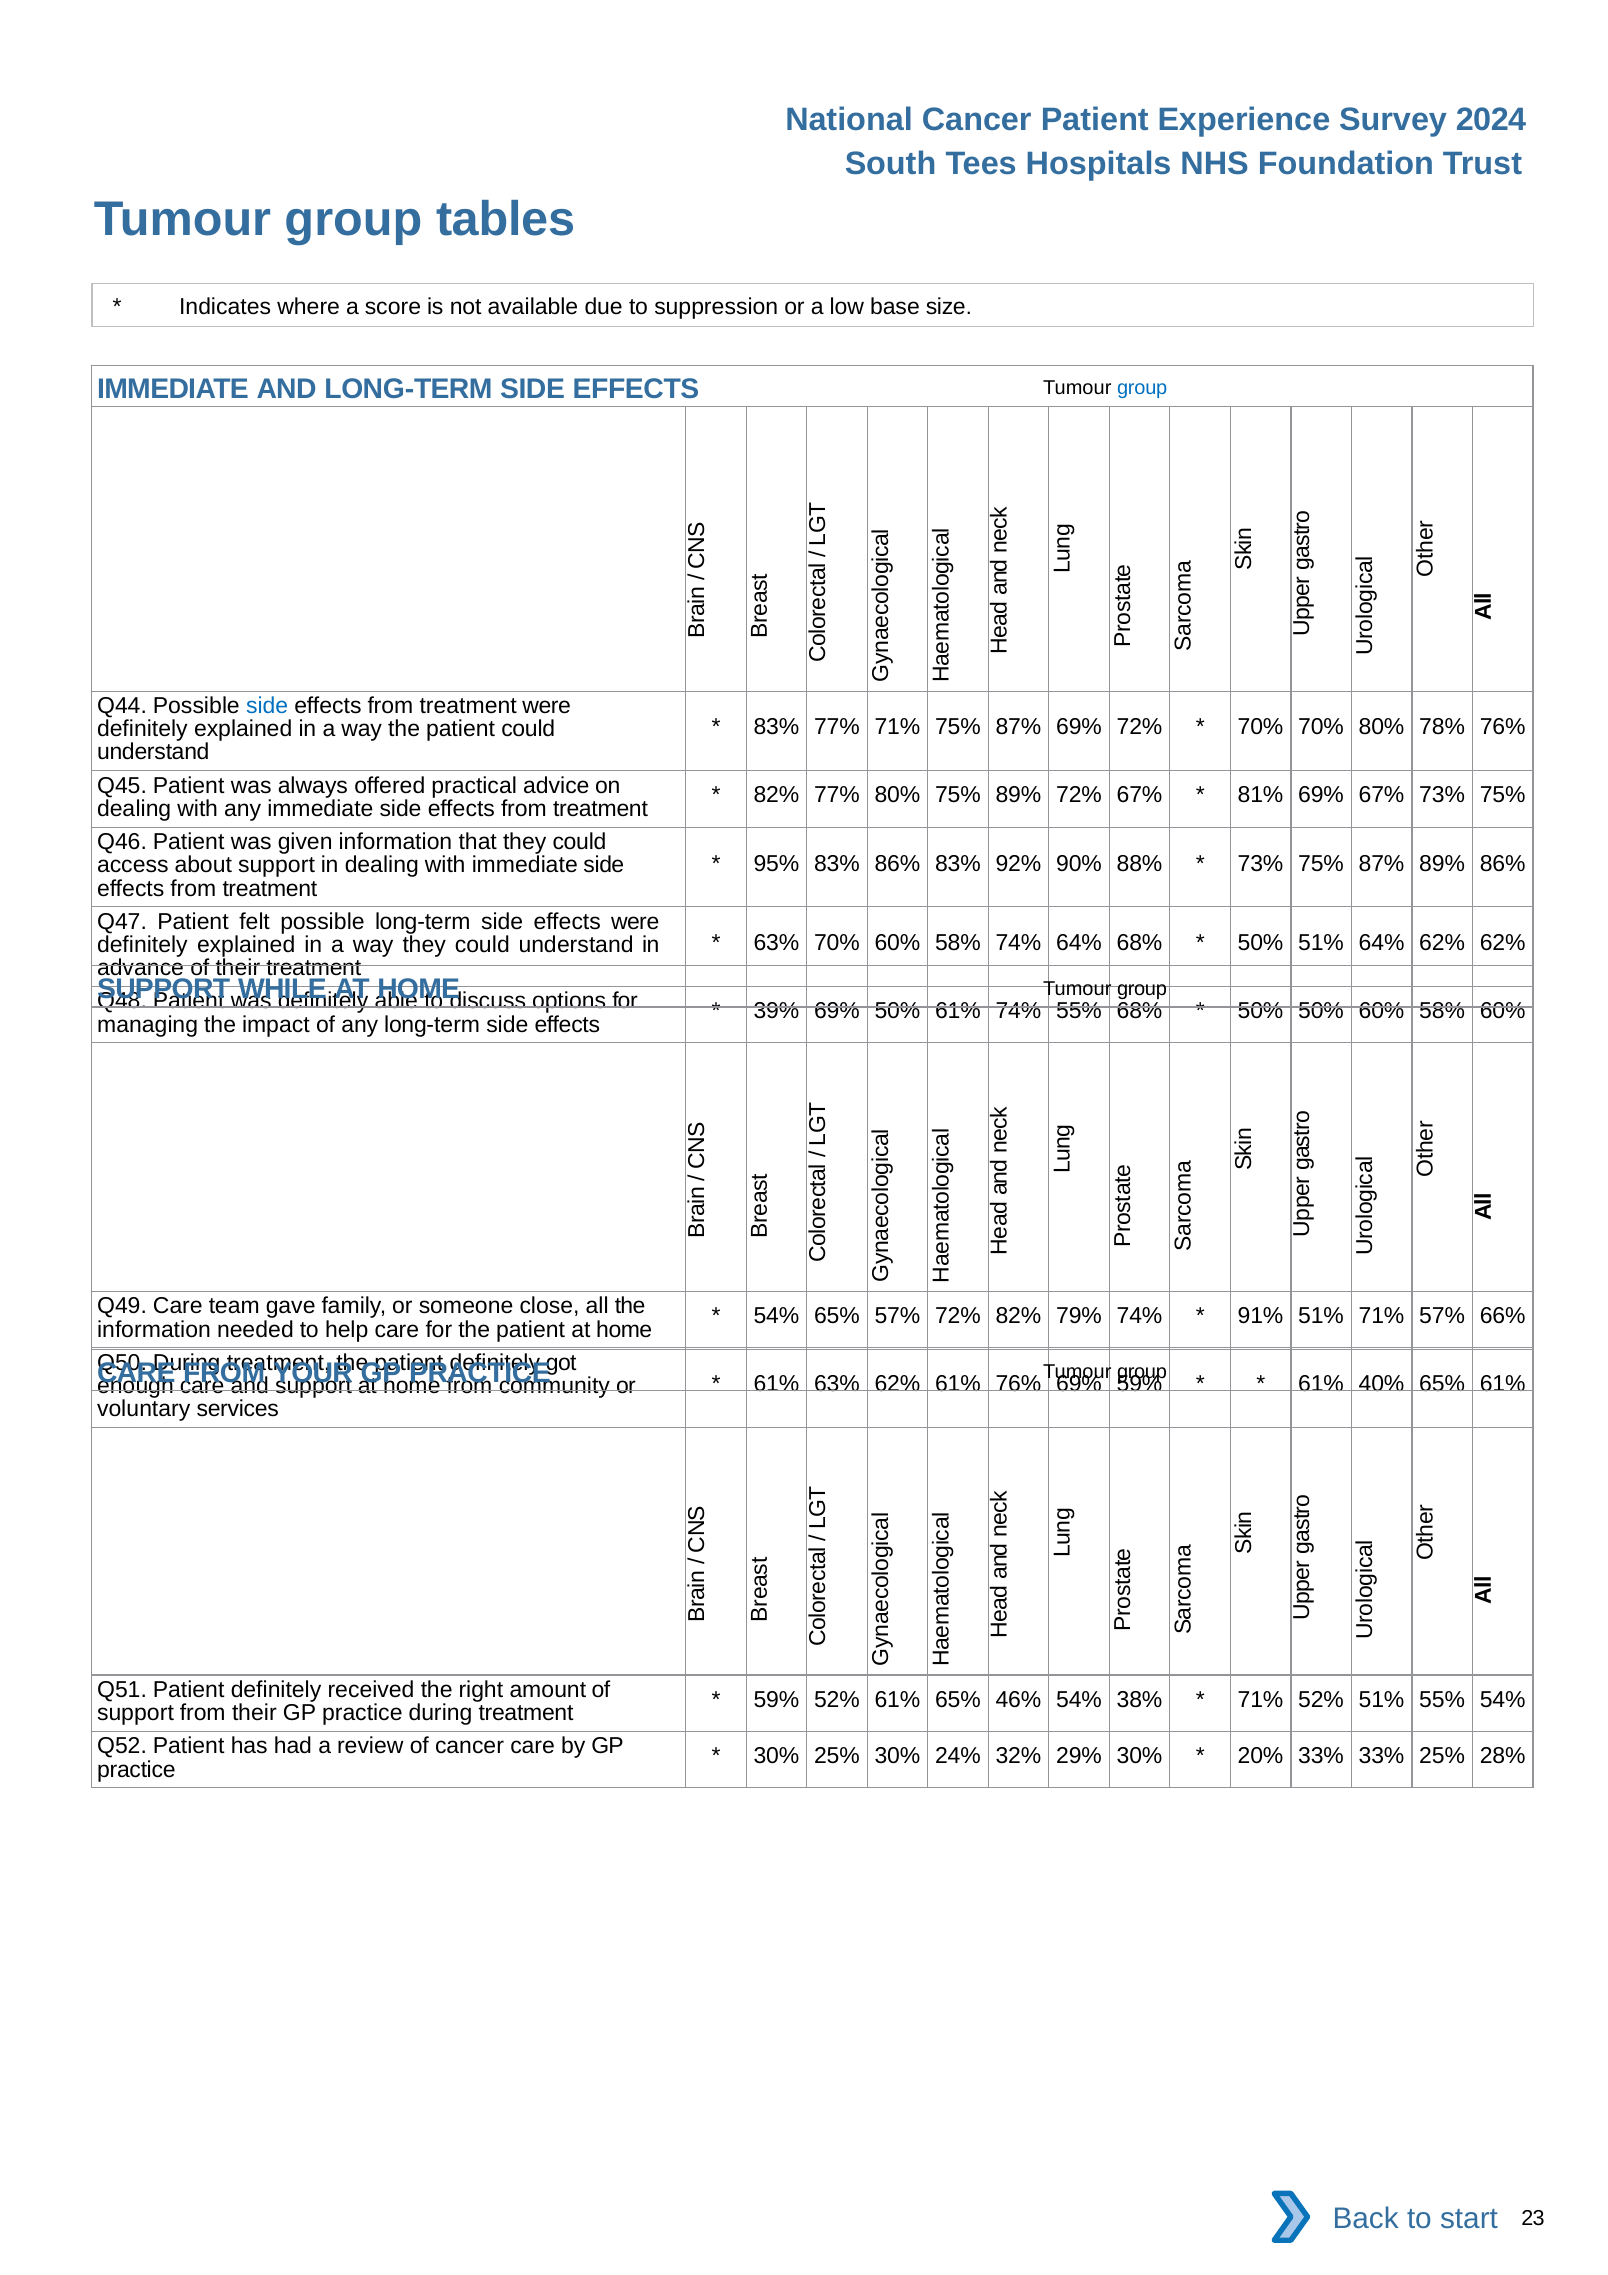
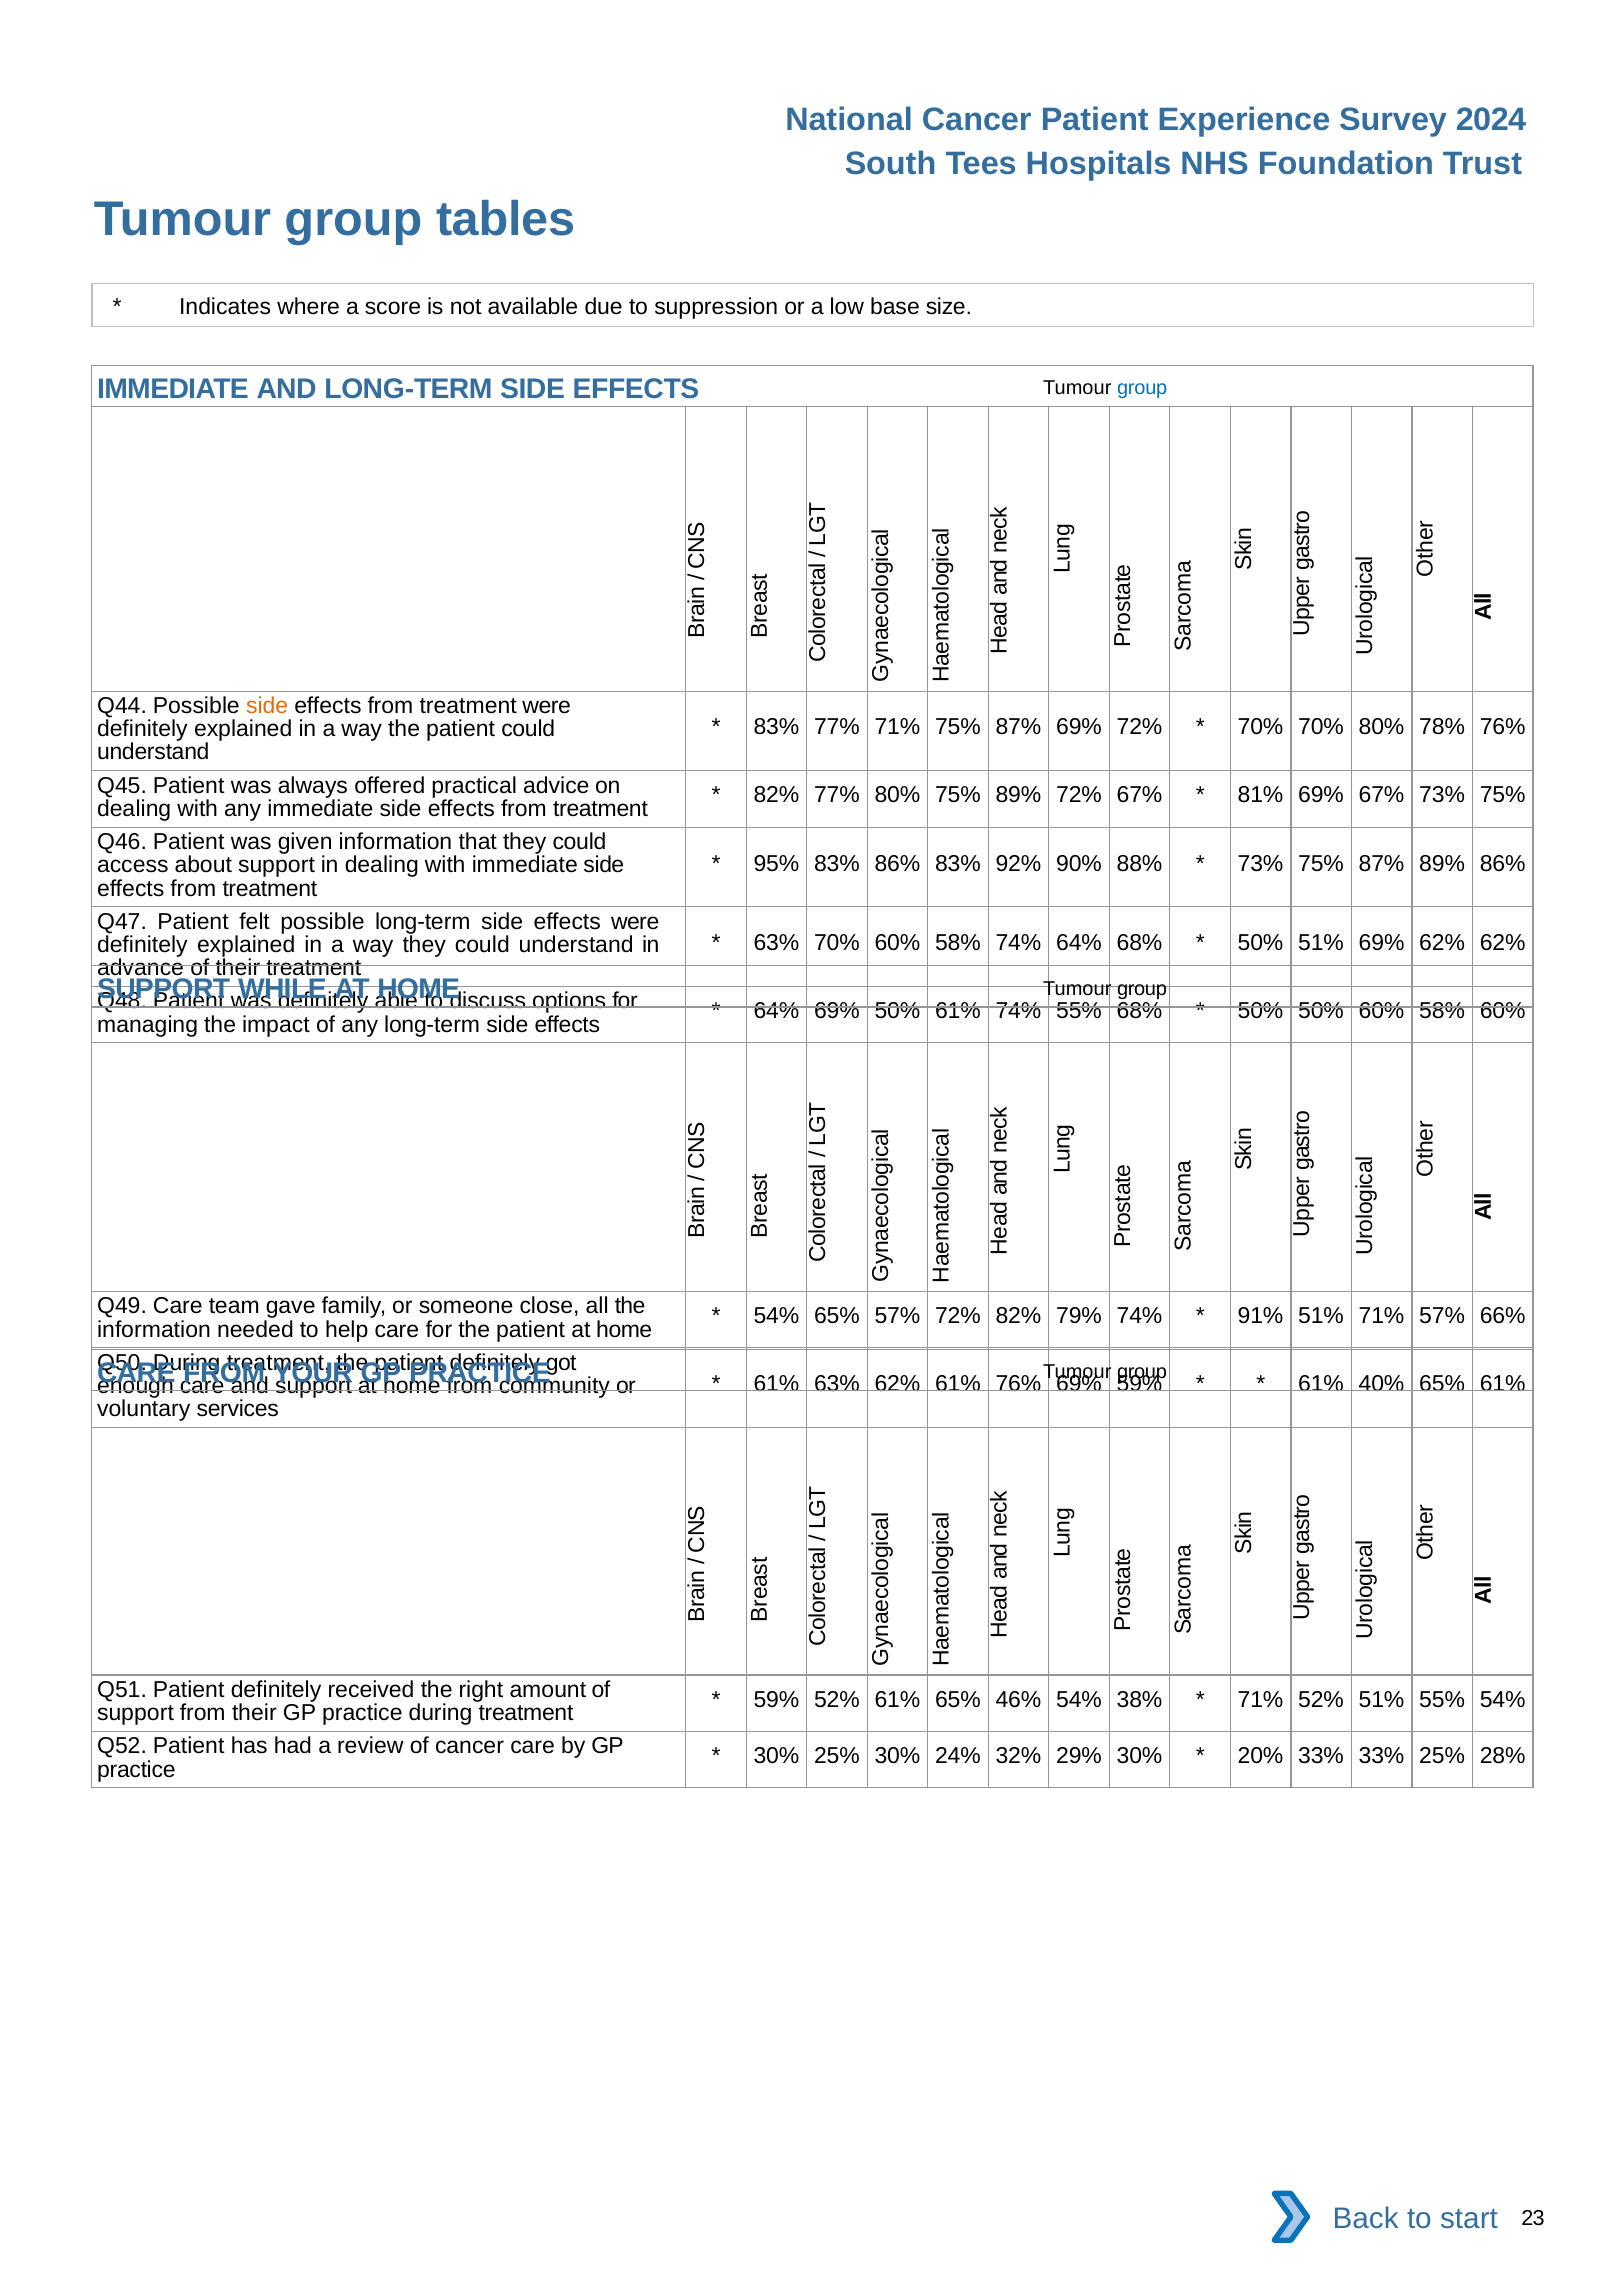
side at (267, 706) colour: blue -> orange
51% 64%: 64% -> 69%
39% at (776, 1011): 39% -> 64%
